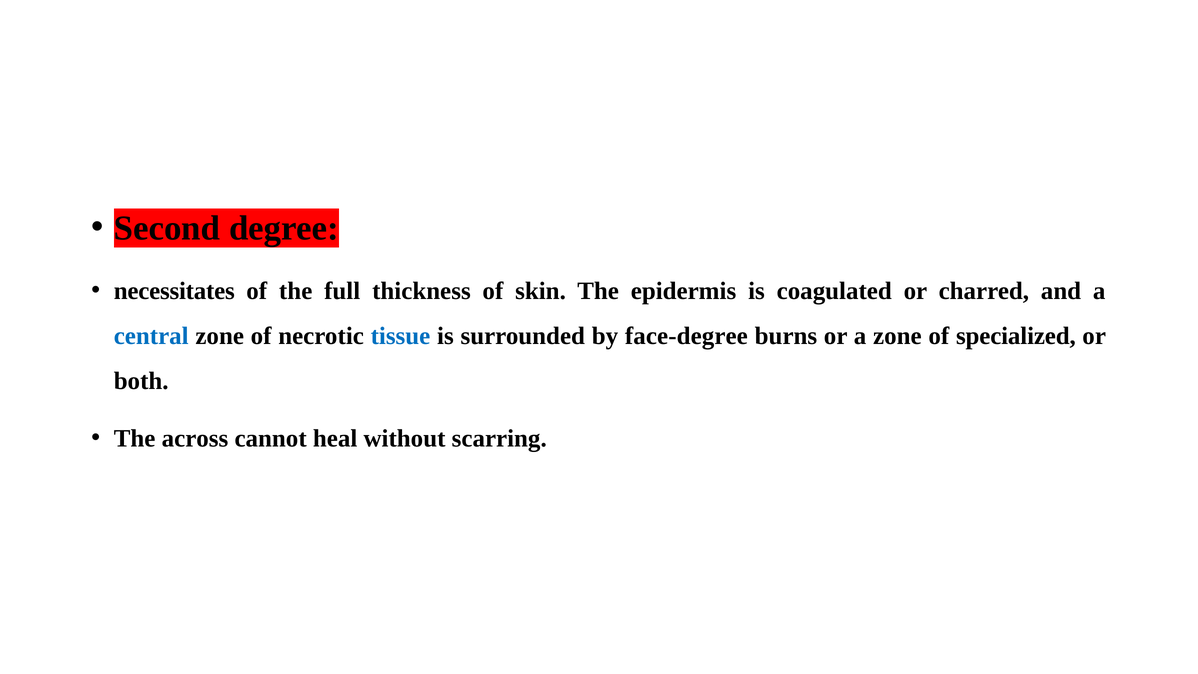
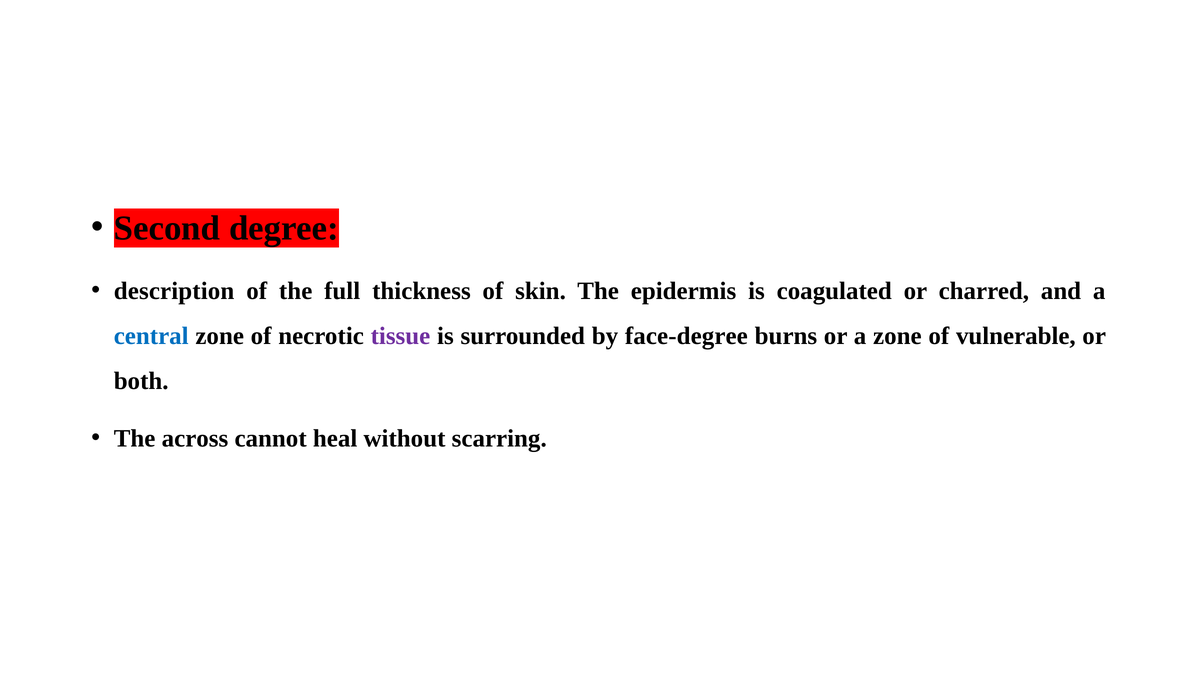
necessitates: necessitates -> description
tissue colour: blue -> purple
specialized: specialized -> vulnerable
